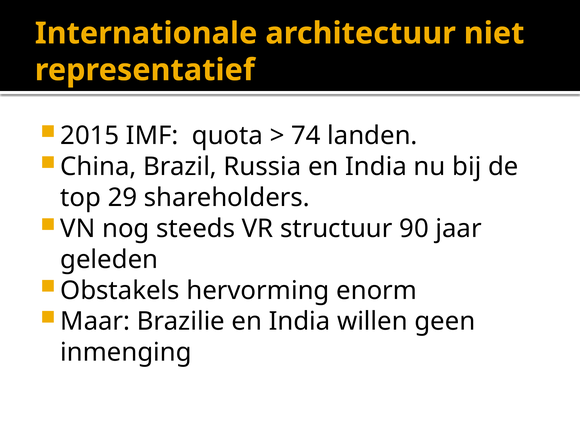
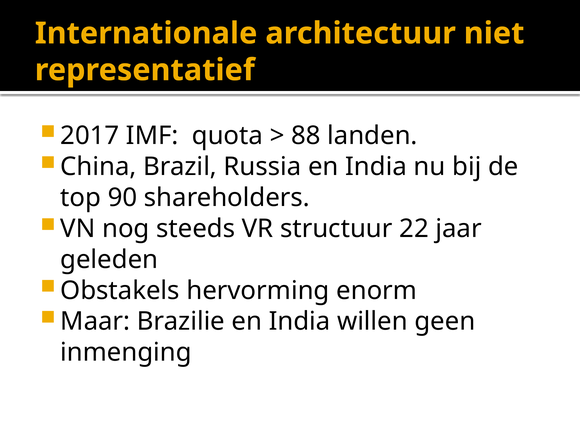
2015: 2015 -> 2017
74: 74 -> 88
29: 29 -> 90
90: 90 -> 22
